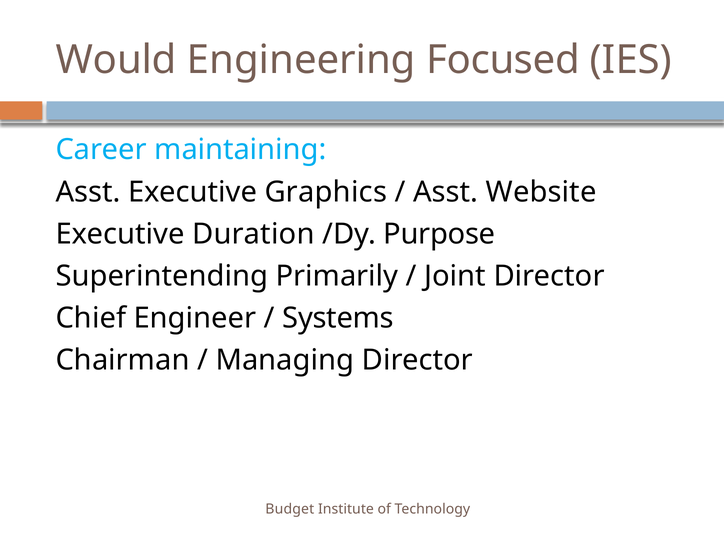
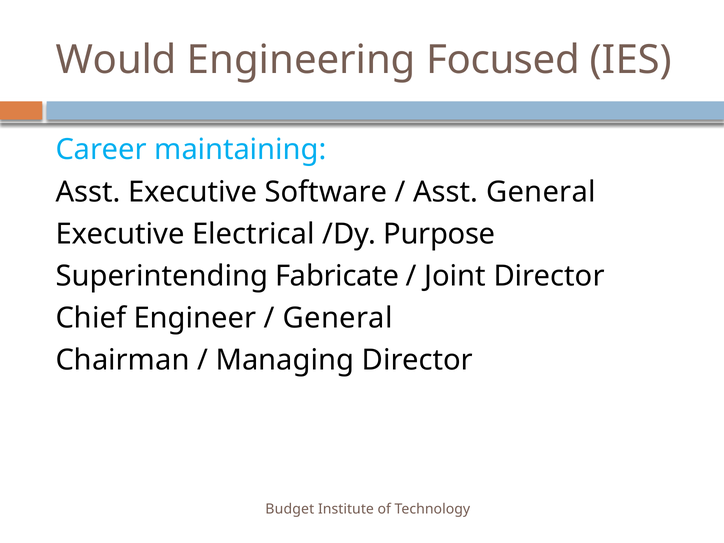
Graphics: Graphics -> Software
Asst Website: Website -> General
Duration: Duration -> Electrical
Primarily: Primarily -> Fabricate
Systems at (338, 318): Systems -> General
